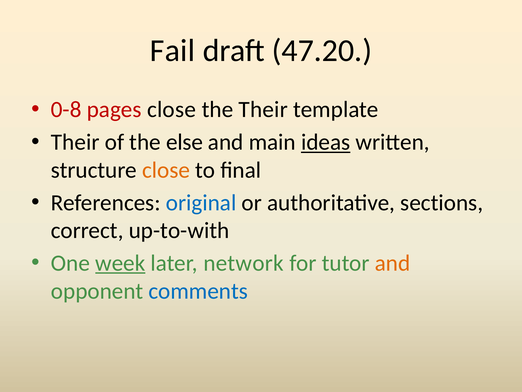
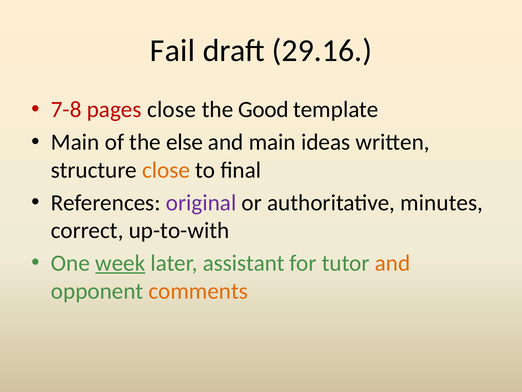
47.20: 47.20 -> 29.16
0-8: 0-8 -> 7-8
the Their: Their -> Good
Their at (75, 142): Their -> Main
ideas underline: present -> none
original colour: blue -> purple
sections: sections -> minutes
network: network -> assistant
comments colour: blue -> orange
